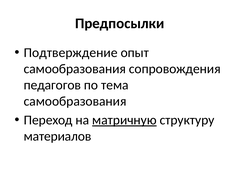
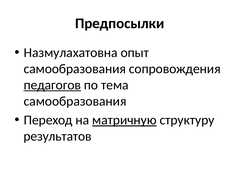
Подтверждение: Подтверждение -> Назмулахатовна
педагогов underline: none -> present
материалов: материалов -> результатов
